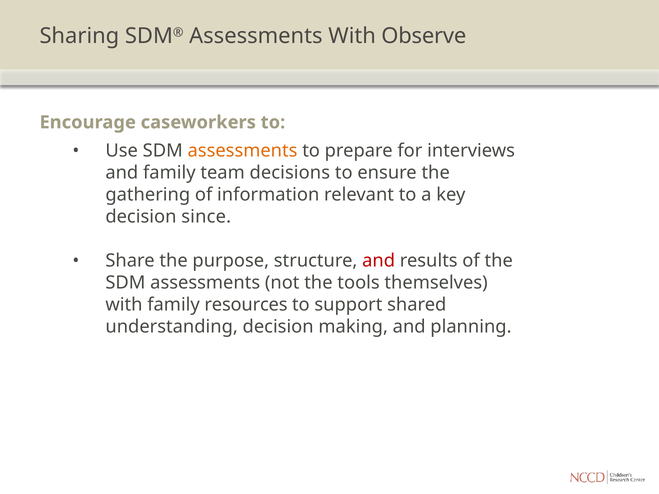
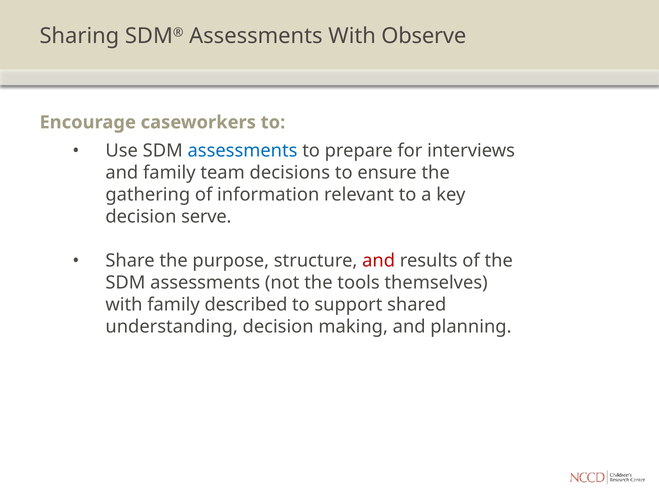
assessments at (243, 151) colour: orange -> blue
since: since -> serve
resources: resources -> described
